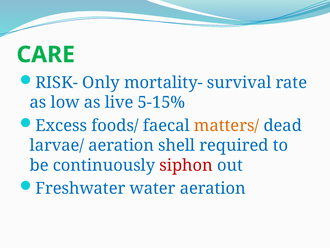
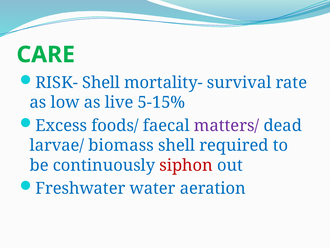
RISK- Only: Only -> Shell
matters/ colour: orange -> purple
larvae/ aeration: aeration -> biomass
